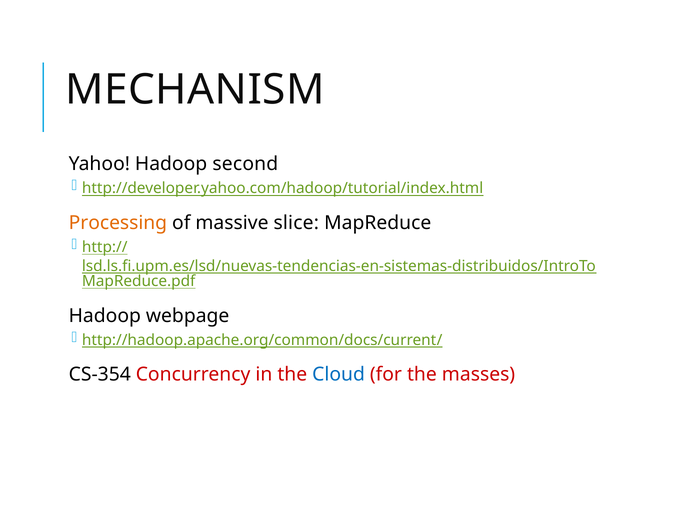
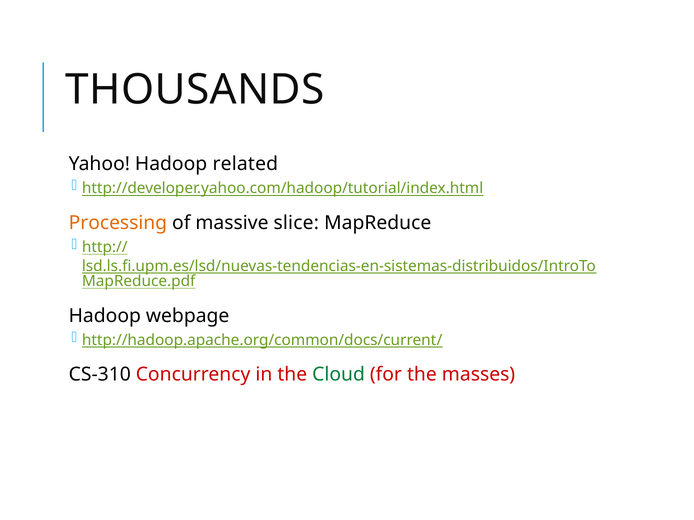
MECHANISM: MECHANISM -> THOUSANDS
second: second -> related
CS-354: CS-354 -> CS-310
Cloud colour: blue -> green
